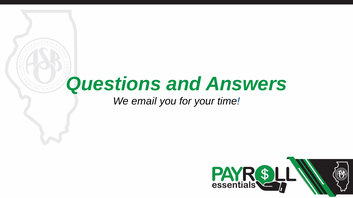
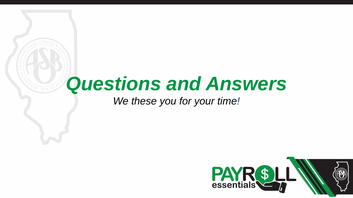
email: email -> these
